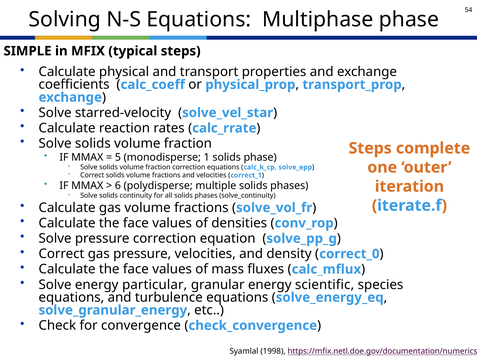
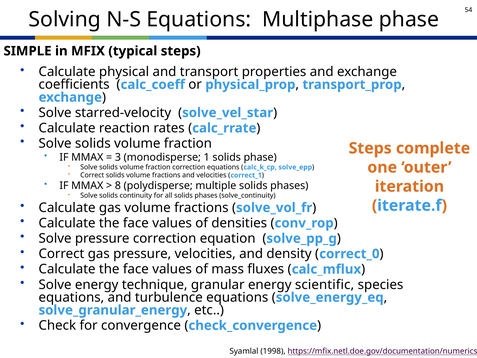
5: 5 -> 3
6: 6 -> 8
particular: particular -> technique
